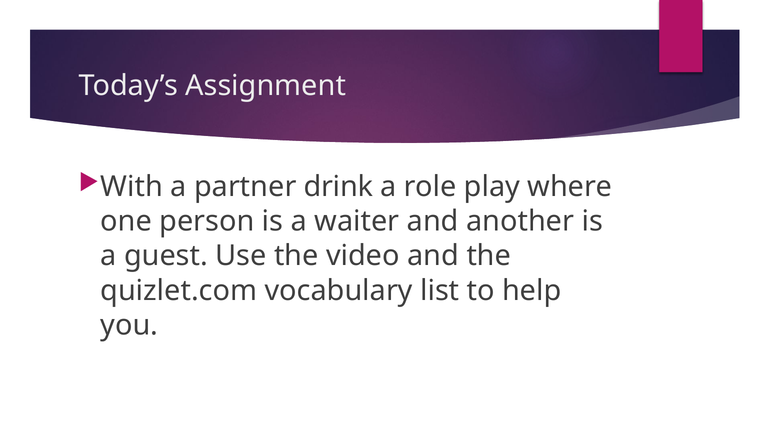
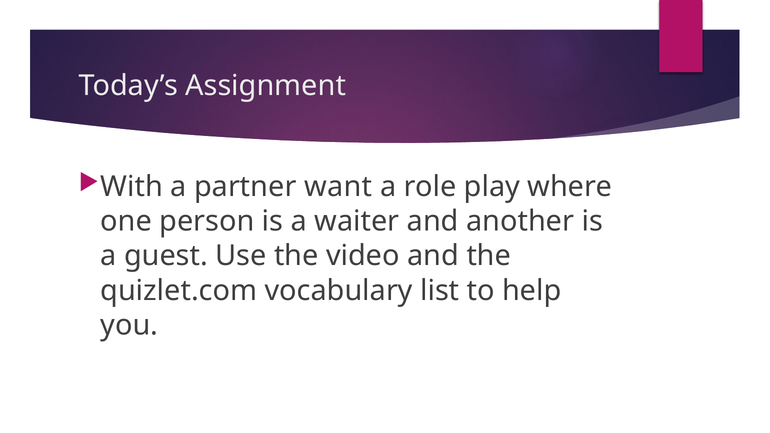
drink: drink -> want
